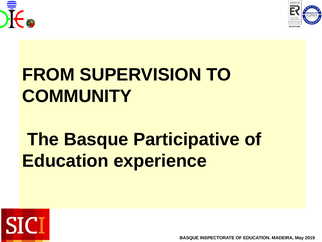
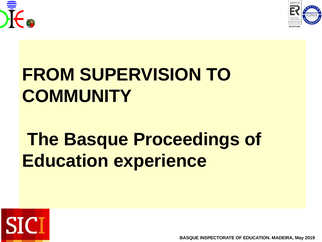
Participative: Participative -> Proceedings
